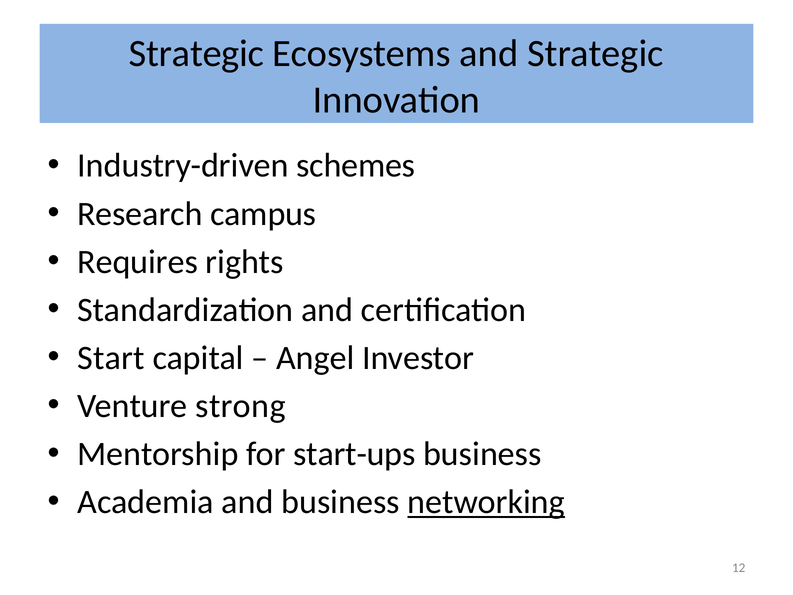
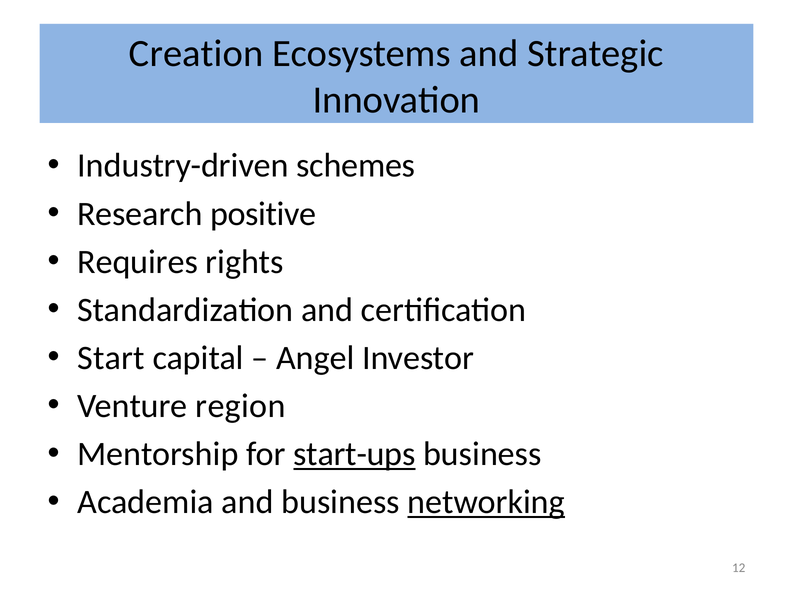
Strategic at (196, 54): Strategic -> Creation
campus: campus -> positive
strong: strong -> region
start-ups underline: none -> present
